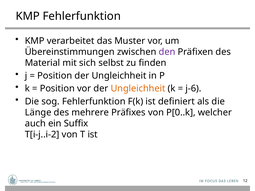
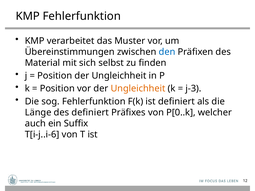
den colour: purple -> blue
j-6: j-6 -> j-3
des mehrere: mehrere -> definiert
T[i-j..i-2: T[i-j..i-2 -> T[i-j..i-6
